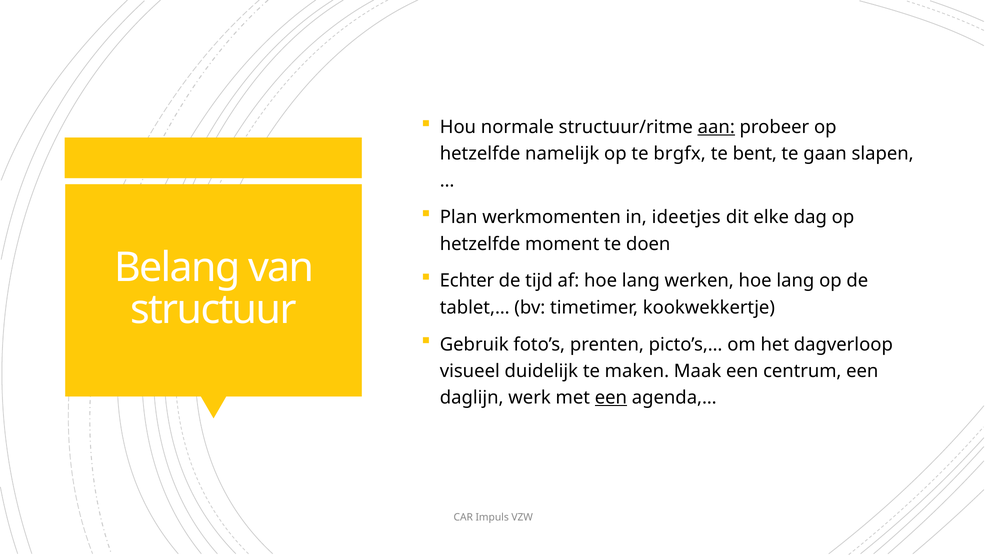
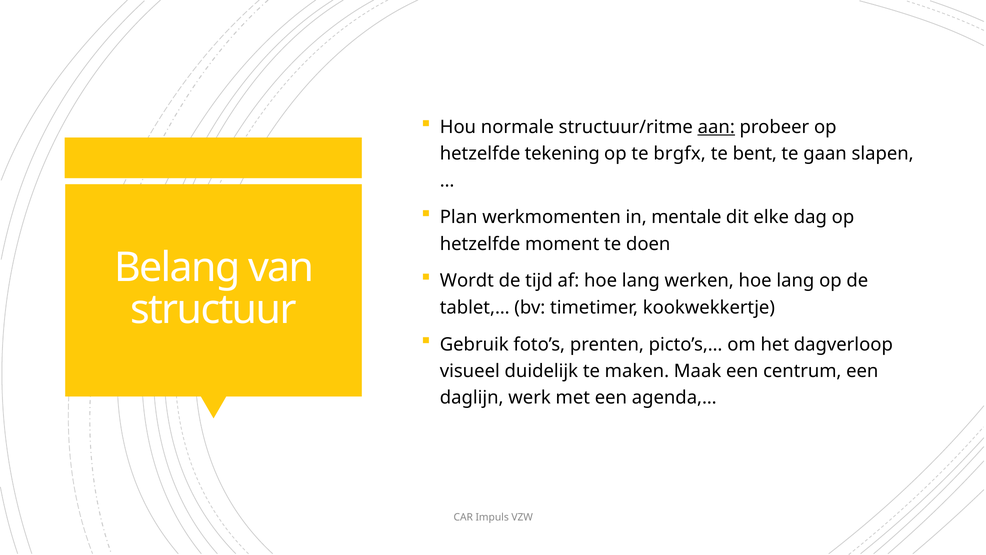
namelijk: namelijk -> tekening
ideetjes: ideetjes -> mentale
Echter: Echter -> Wordt
een at (611, 397) underline: present -> none
